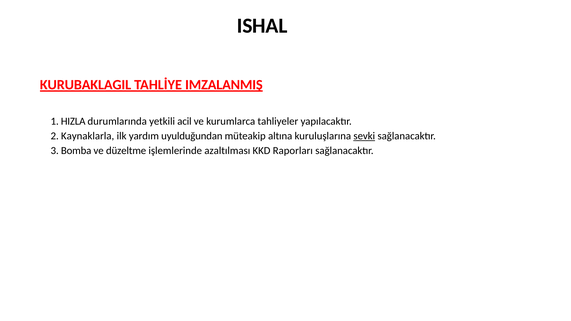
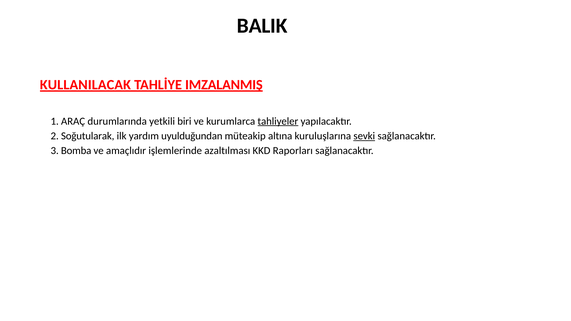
ISHAL: ISHAL -> BALIK
KURUBAKLAGIL: KURUBAKLAGIL -> KULLANILACAK
HIZLA: HIZLA -> ARAÇ
acil: acil -> biri
tahliyeler underline: none -> present
Kaynaklarla: Kaynaklarla -> Soğutularak
düzeltme: düzeltme -> amaçlıdır
